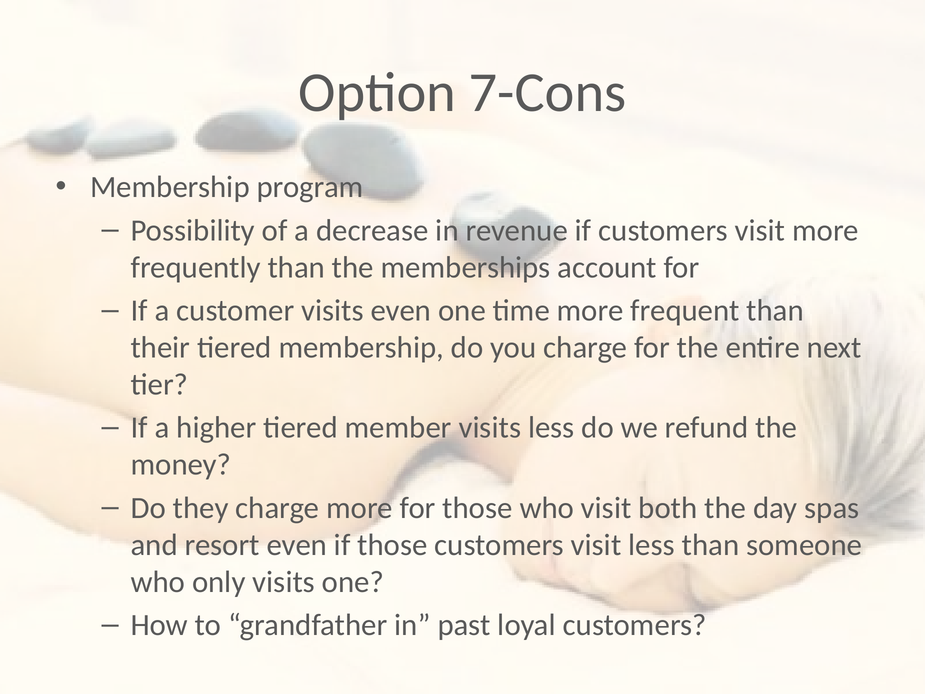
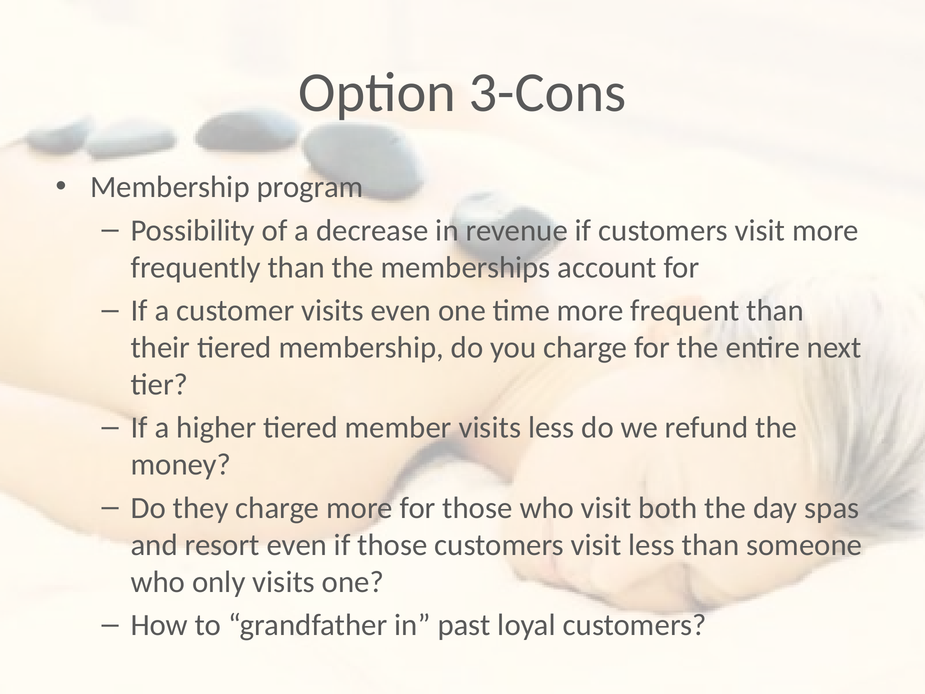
7-Cons: 7-Cons -> 3-Cons
